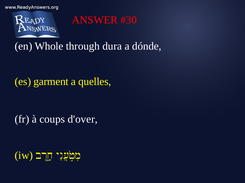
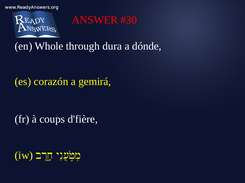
garment: garment -> corazón
quelles: quelles -> gemirá
d'over: d'over -> d'fière
